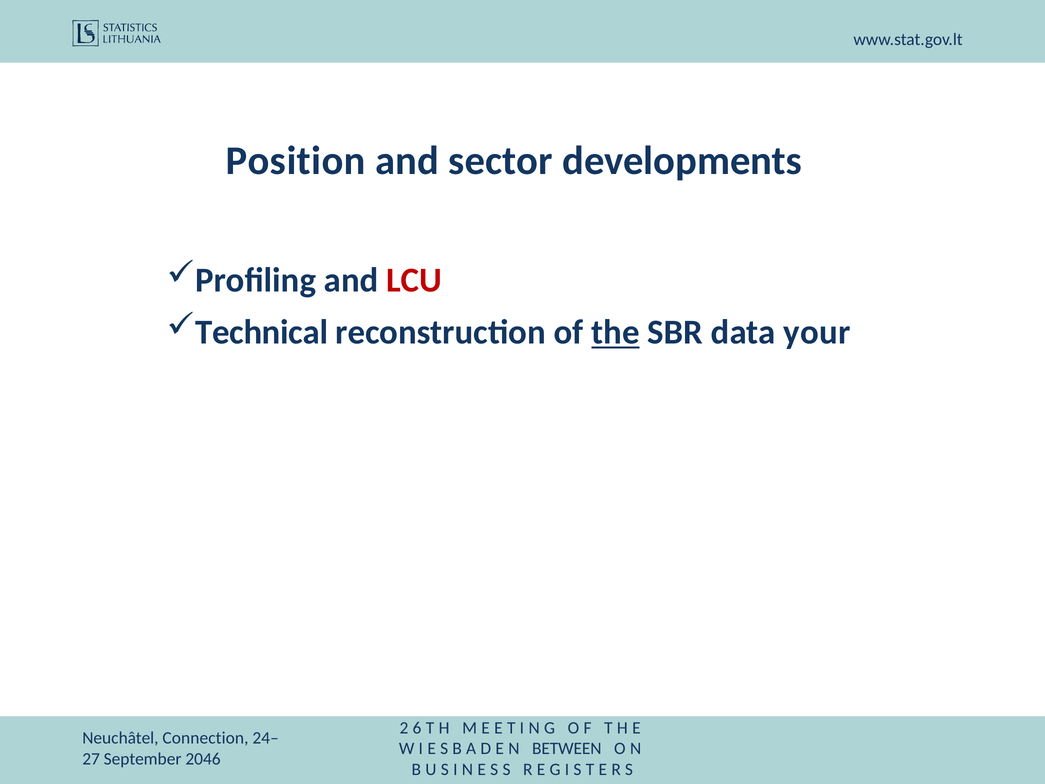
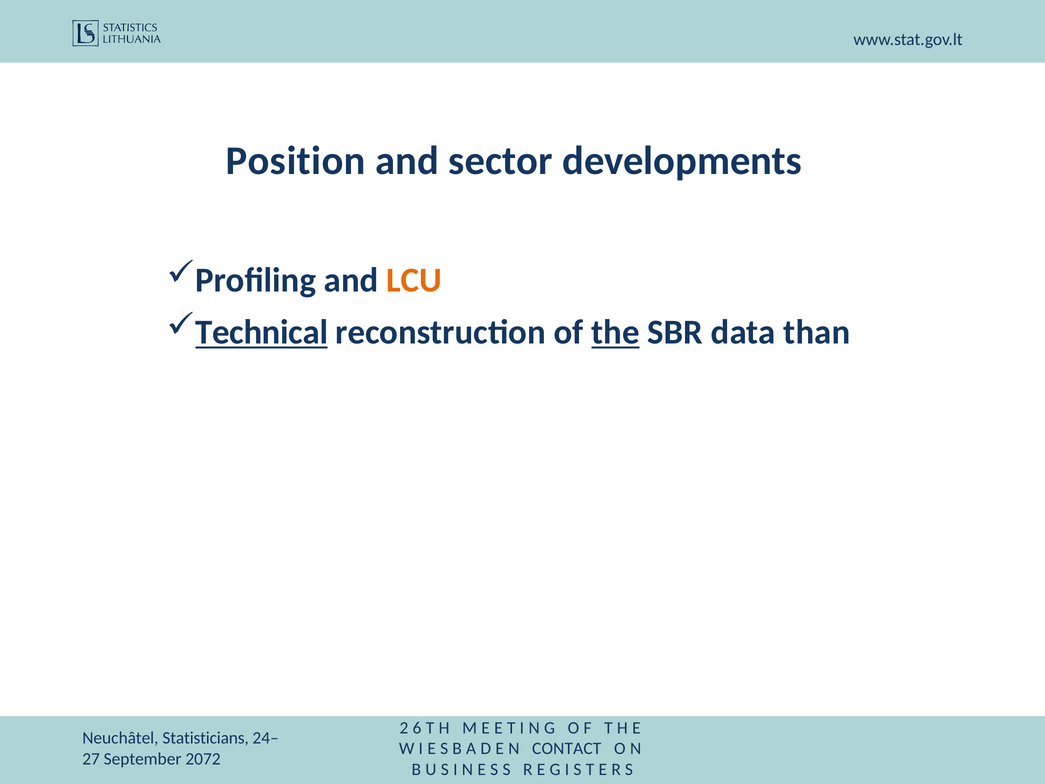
LCU colour: red -> orange
Technical underline: none -> present
your: your -> than
Connection: Connection -> Statisticians
BETWEEN: BETWEEN -> CONTACT
2046: 2046 -> 2072
